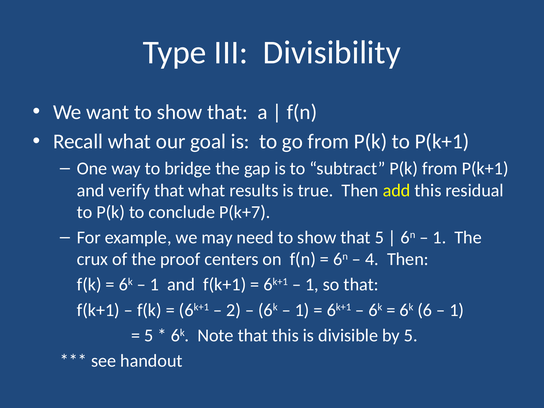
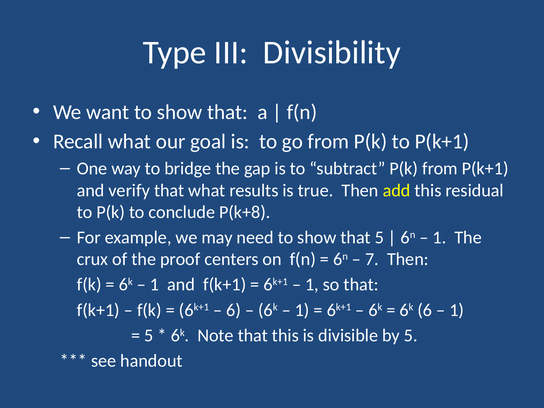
P(k+7: P(k+7 -> P(k+8
4: 4 -> 7
2 at (234, 310): 2 -> 6
